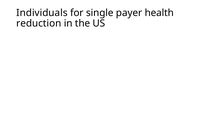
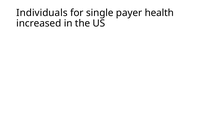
reduction: reduction -> increased
